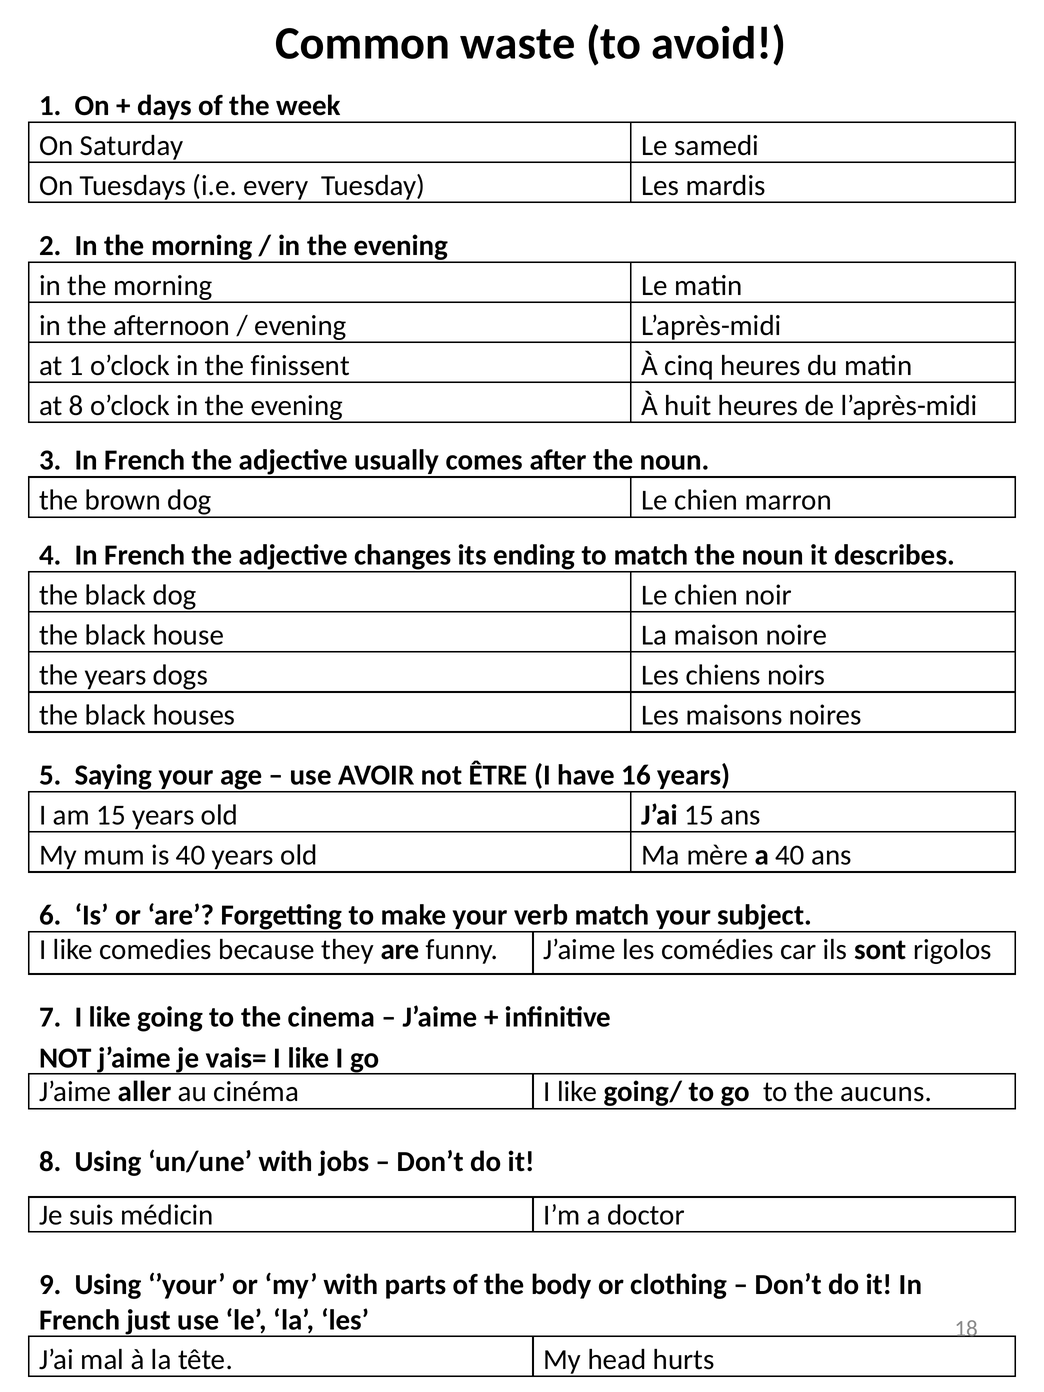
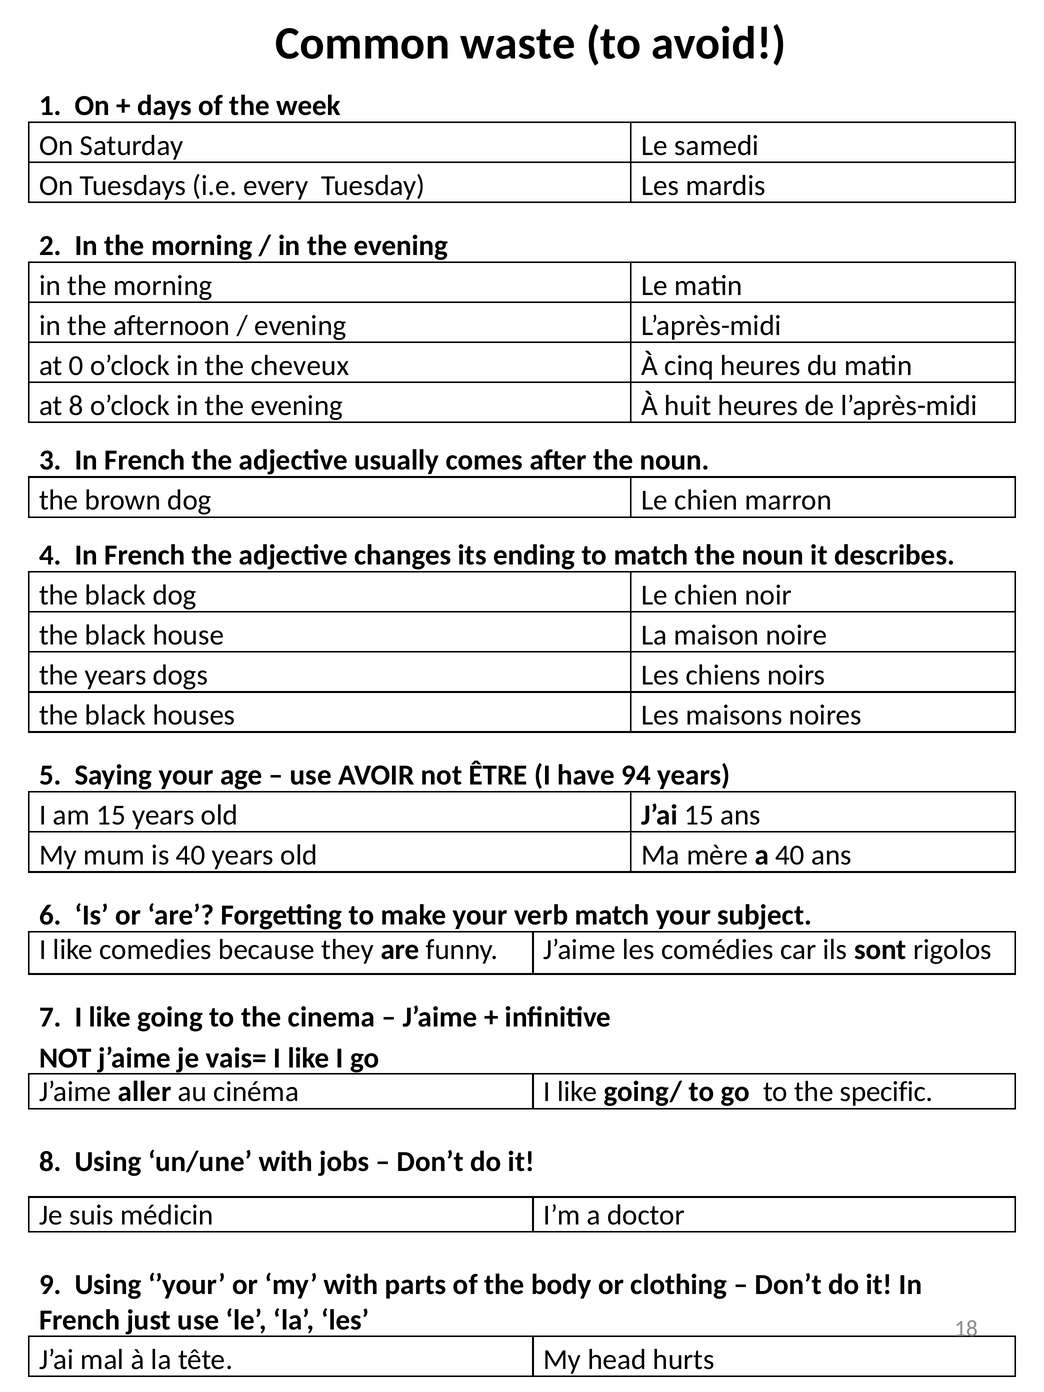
at 1: 1 -> 0
finissent: finissent -> cheveux
16: 16 -> 94
aucuns: aucuns -> specific
